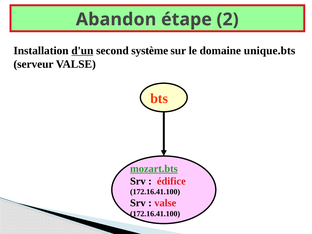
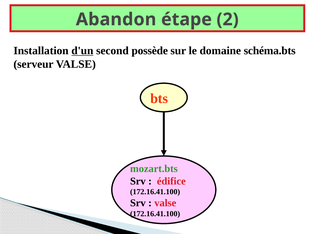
système: système -> possède
unique.bts: unique.bts -> schéma.bts
mozart.bts underline: present -> none
